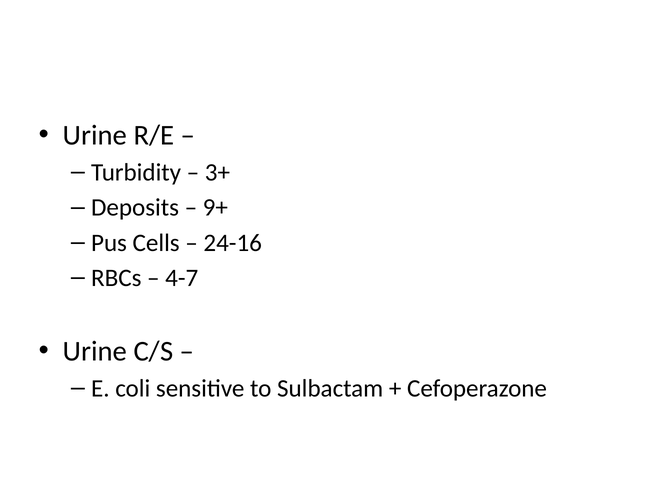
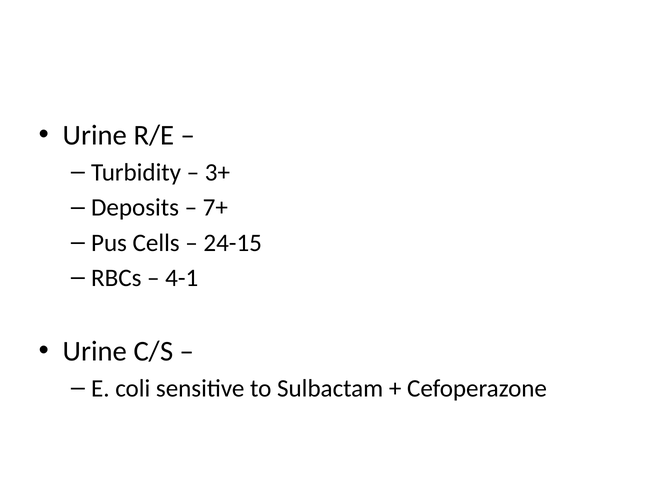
9+: 9+ -> 7+
24-16: 24-16 -> 24-15
4-7: 4-7 -> 4-1
